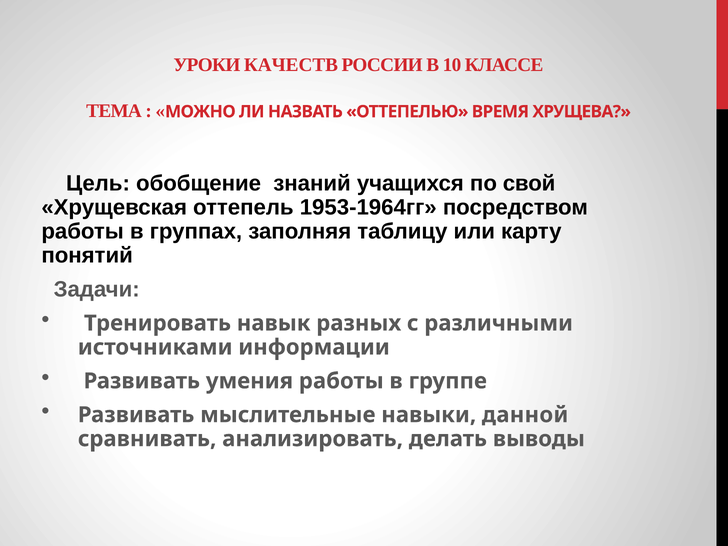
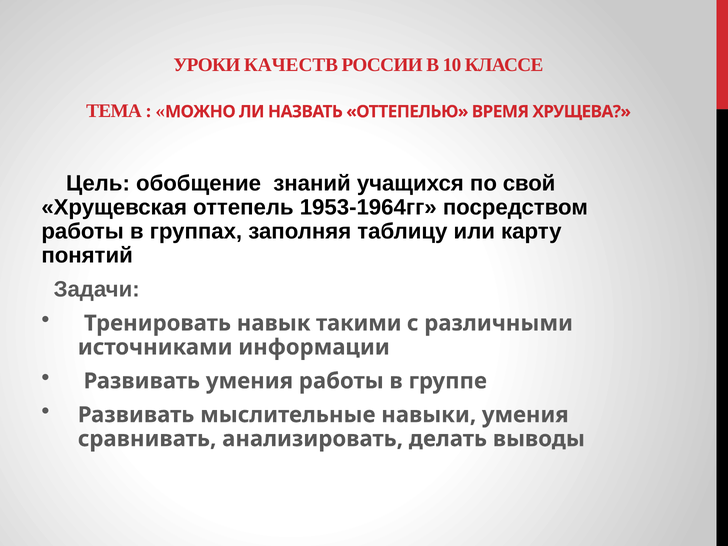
разных: разных -> такими
навыки данной: данной -> умения
